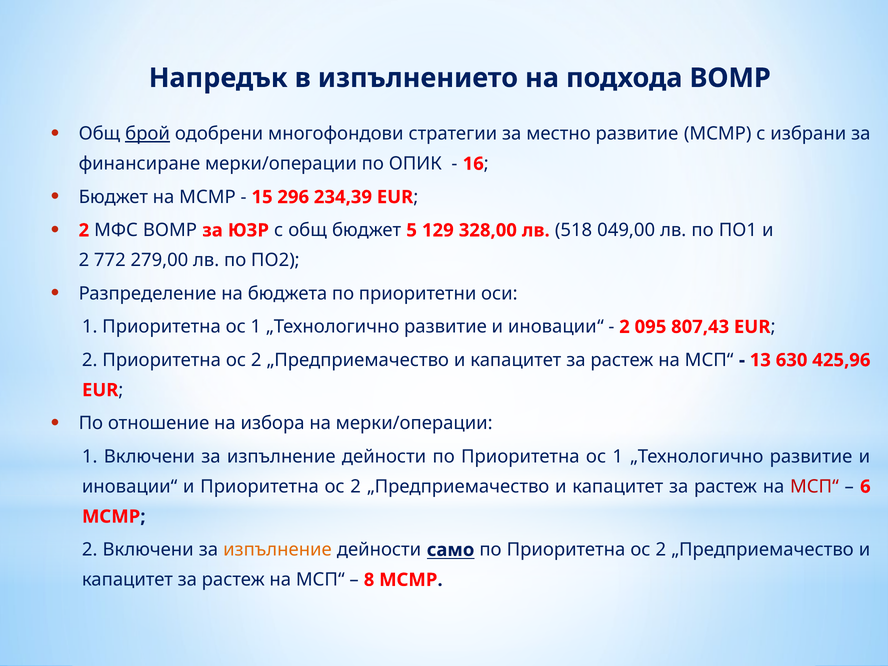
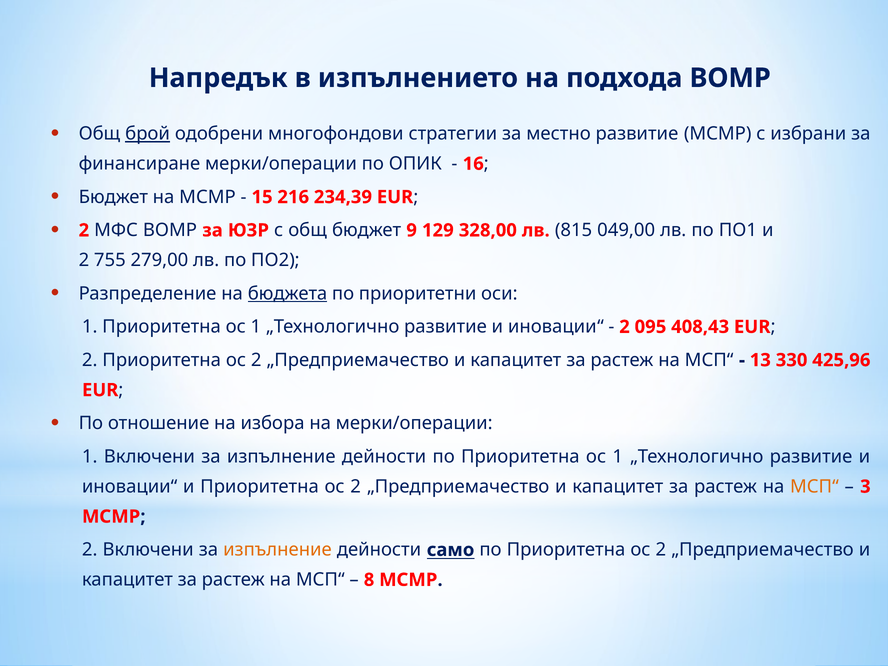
296: 296 -> 216
5: 5 -> 9
518: 518 -> 815
772: 772 -> 755
бюджета underline: none -> present
807,43: 807,43 -> 408,43
630: 630 -> 330
МСП“ at (814, 487) colour: red -> orange
6: 6 -> 3
